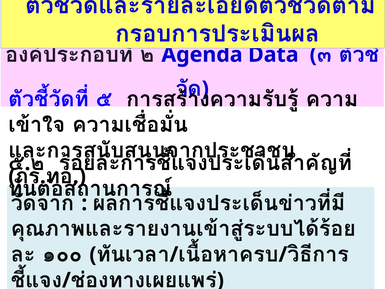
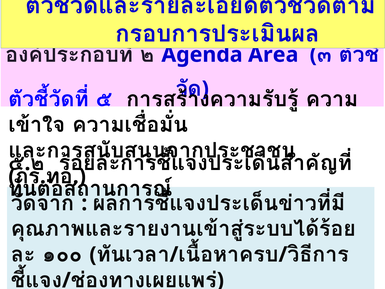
Data: Data -> Area
